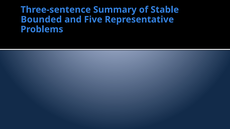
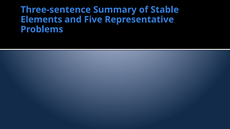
Bounded: Bounded -> Elements
